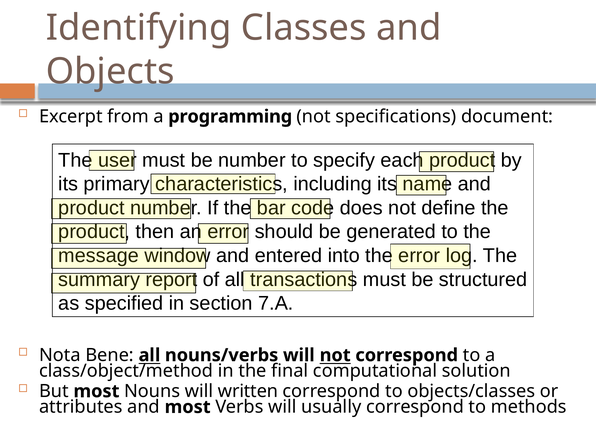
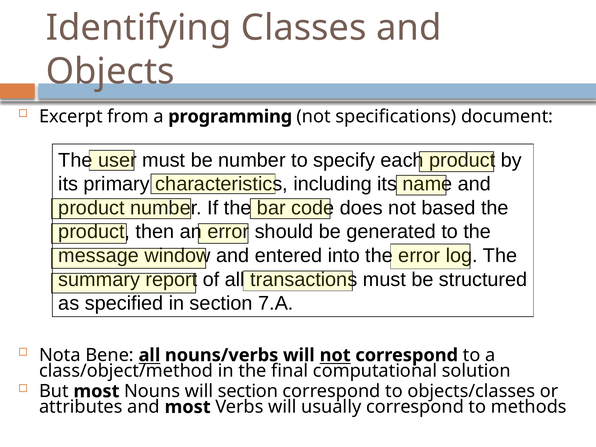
define: define -> based
will written: written -> section
